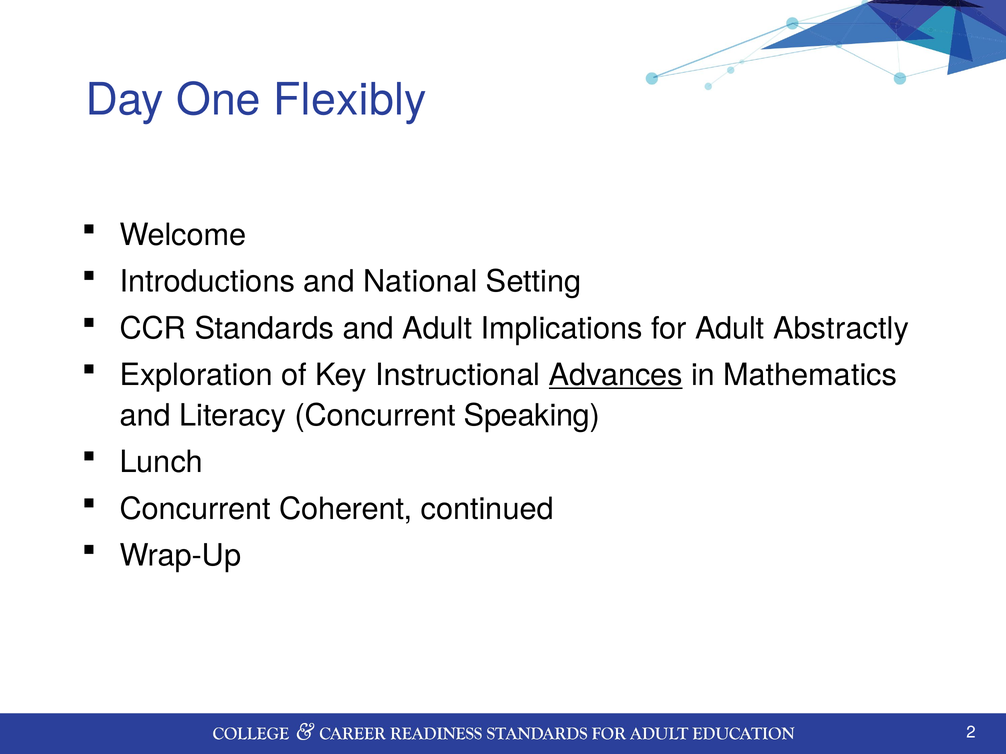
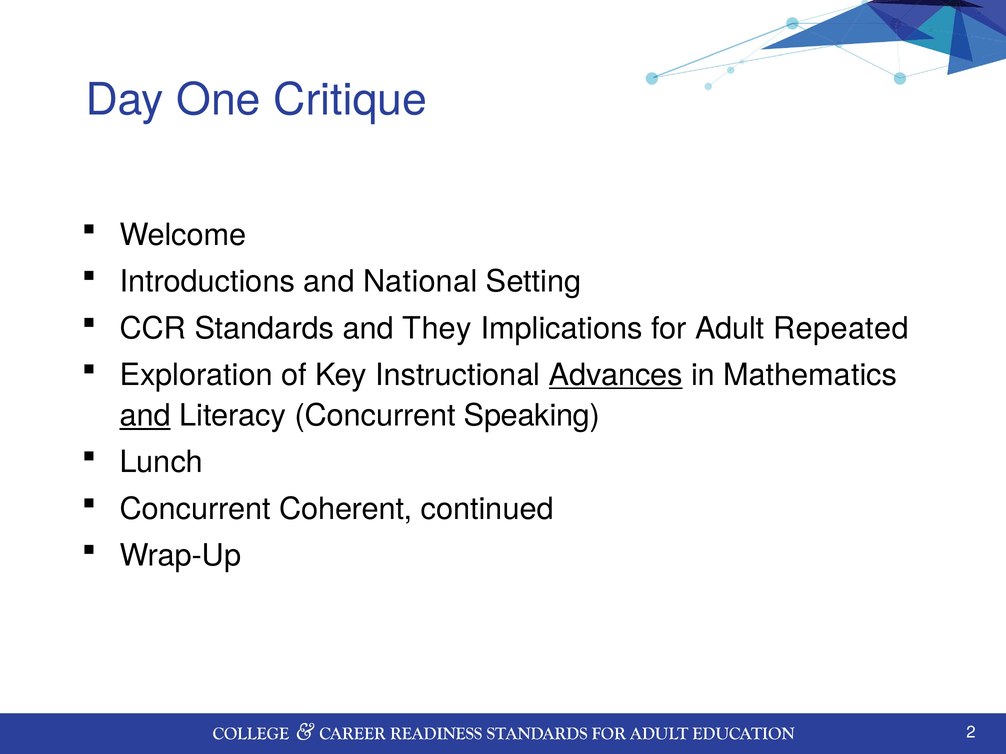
Flexibly: Flexibly -> Critique
and Adult: Adult -> They
Abstractly: Abstractly -> Repeated
and at (145, 416) underline: none -> present
